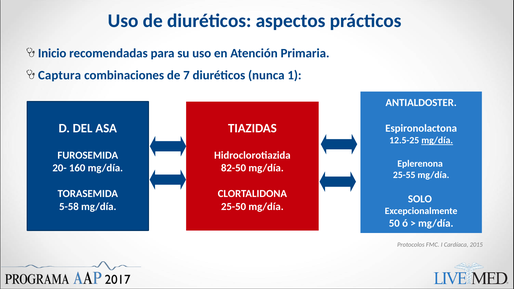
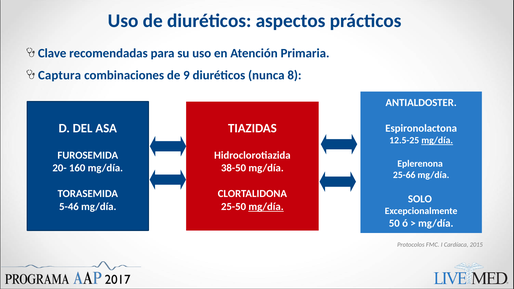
Inicio: Inicio -> Clave
7: 7 -> 9
1: 1 -> 8
82-50: 82-50 -> 38-50
25-55: 25-55 -> 25-66
5-58: 5-58 -> 5-46
mg/día at (266, 207) underline: none -> present
